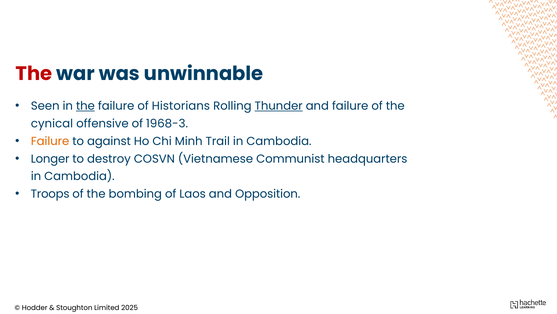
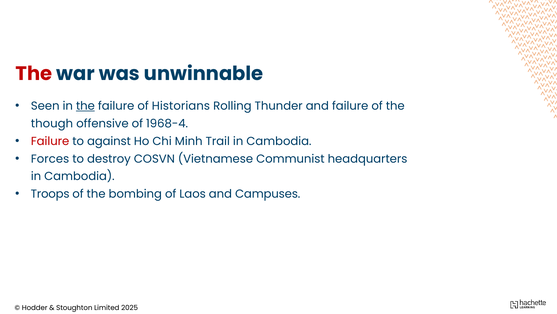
Thunder underline: present -> none
cynical: cynical -> though
1968-3: 1968-3 -> 1968-4
Failure at (50, 141) colour: orange -> red
Longer: Longer -> Forces
Opposition: Opposition -> Campuses
